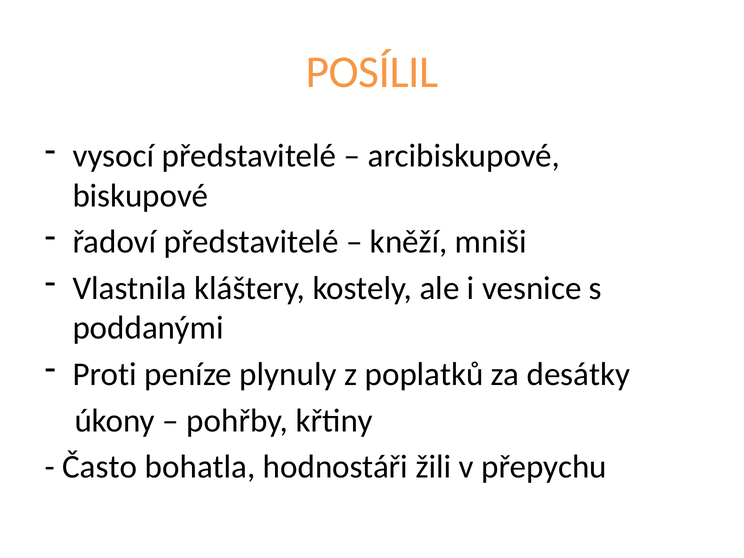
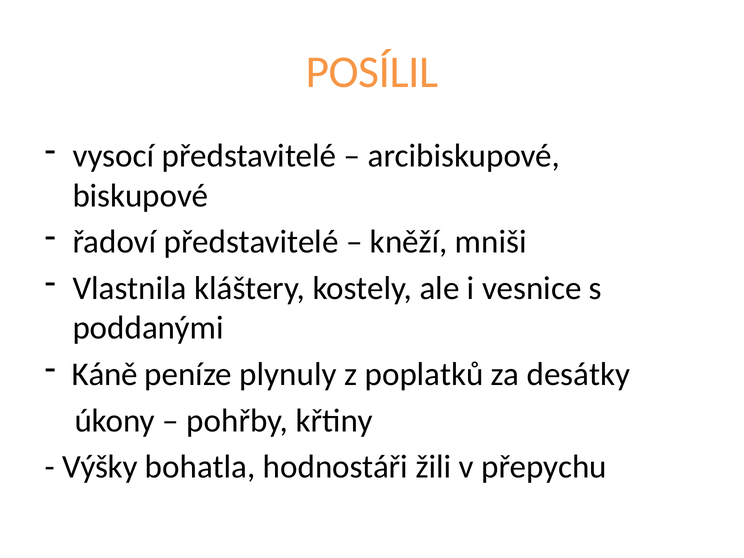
Proti: Proti -> Káně
Často: Často -> Výšky
